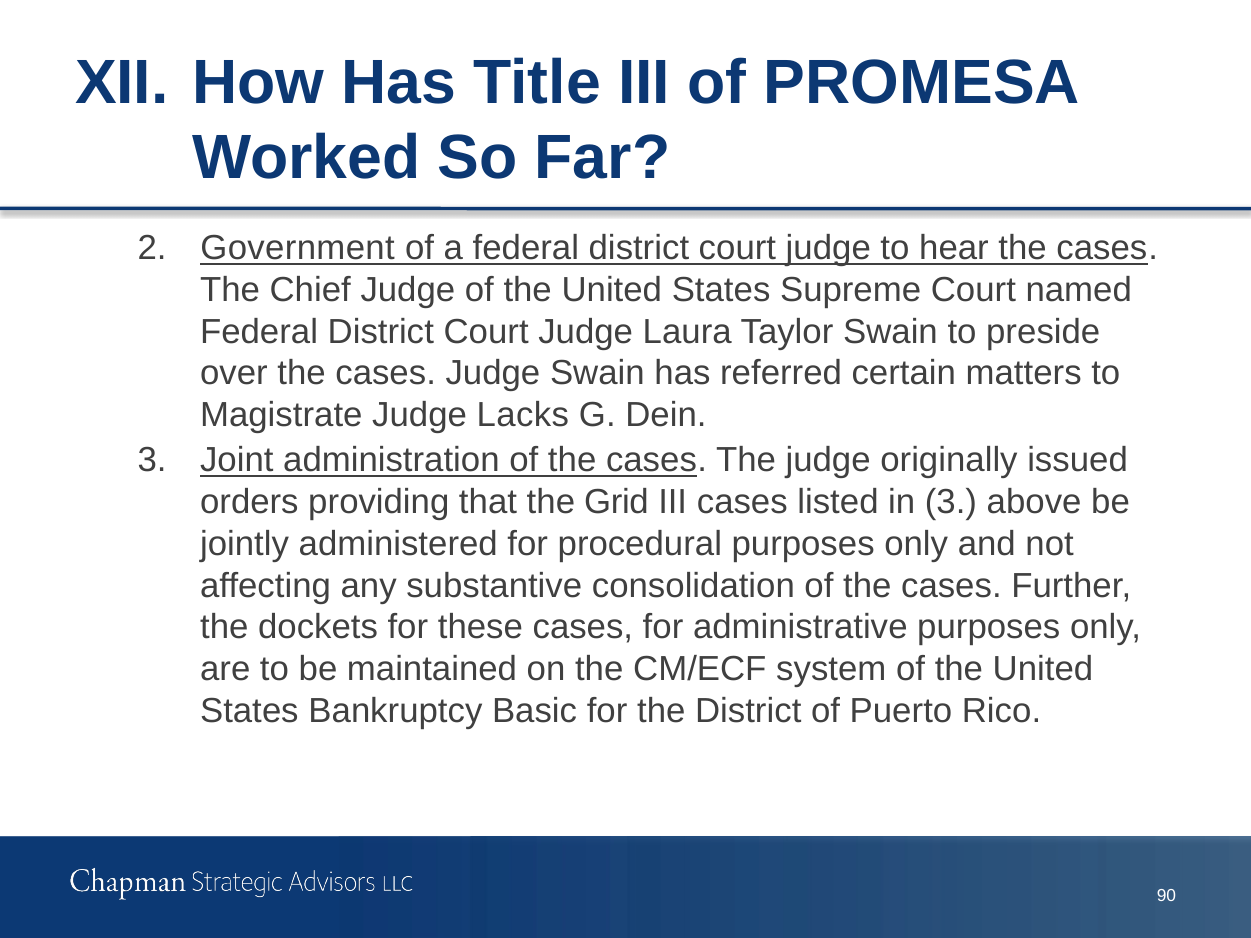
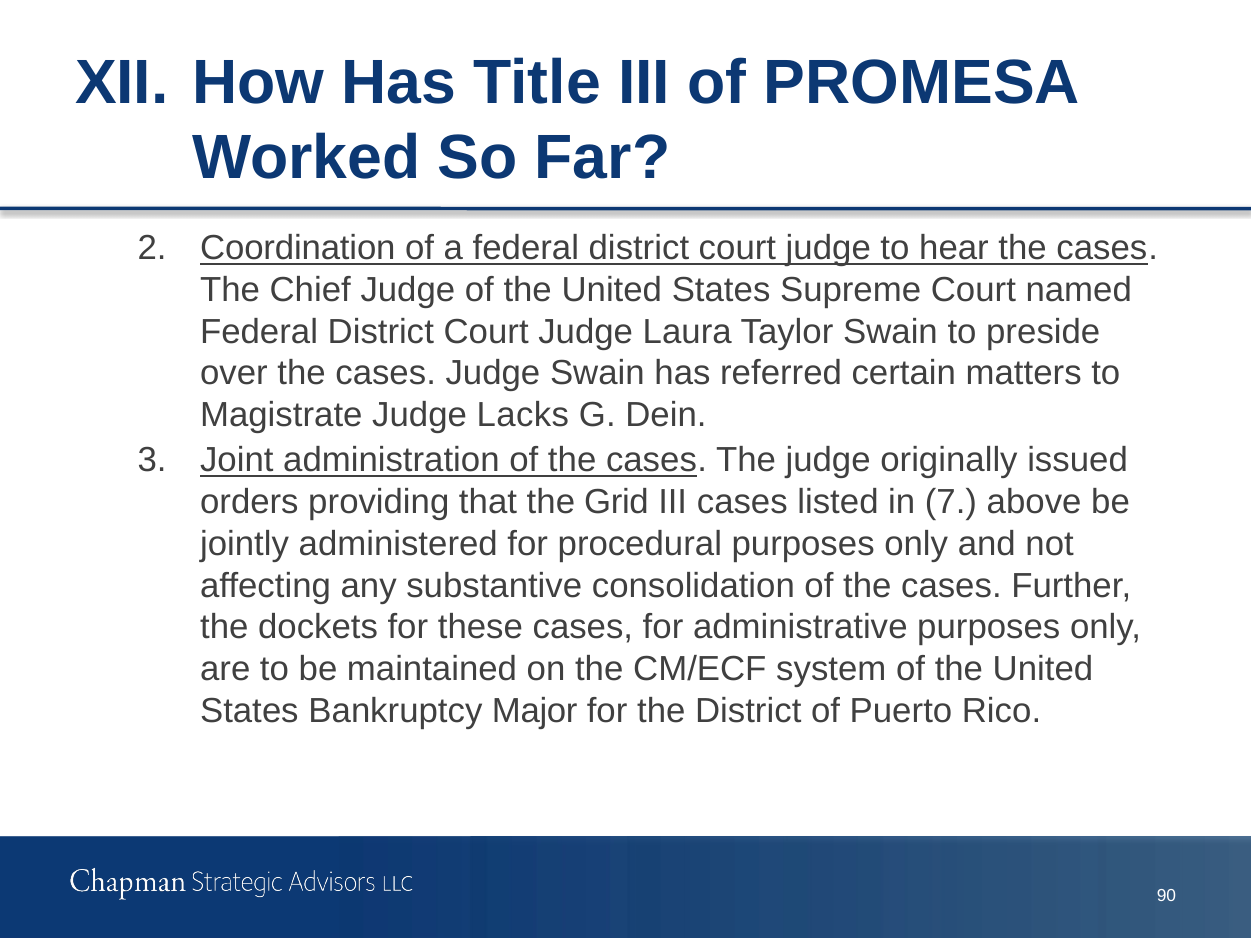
Government: Government -> Coordination
in 3: 3 -> 7
Basic: Basic -> Major
